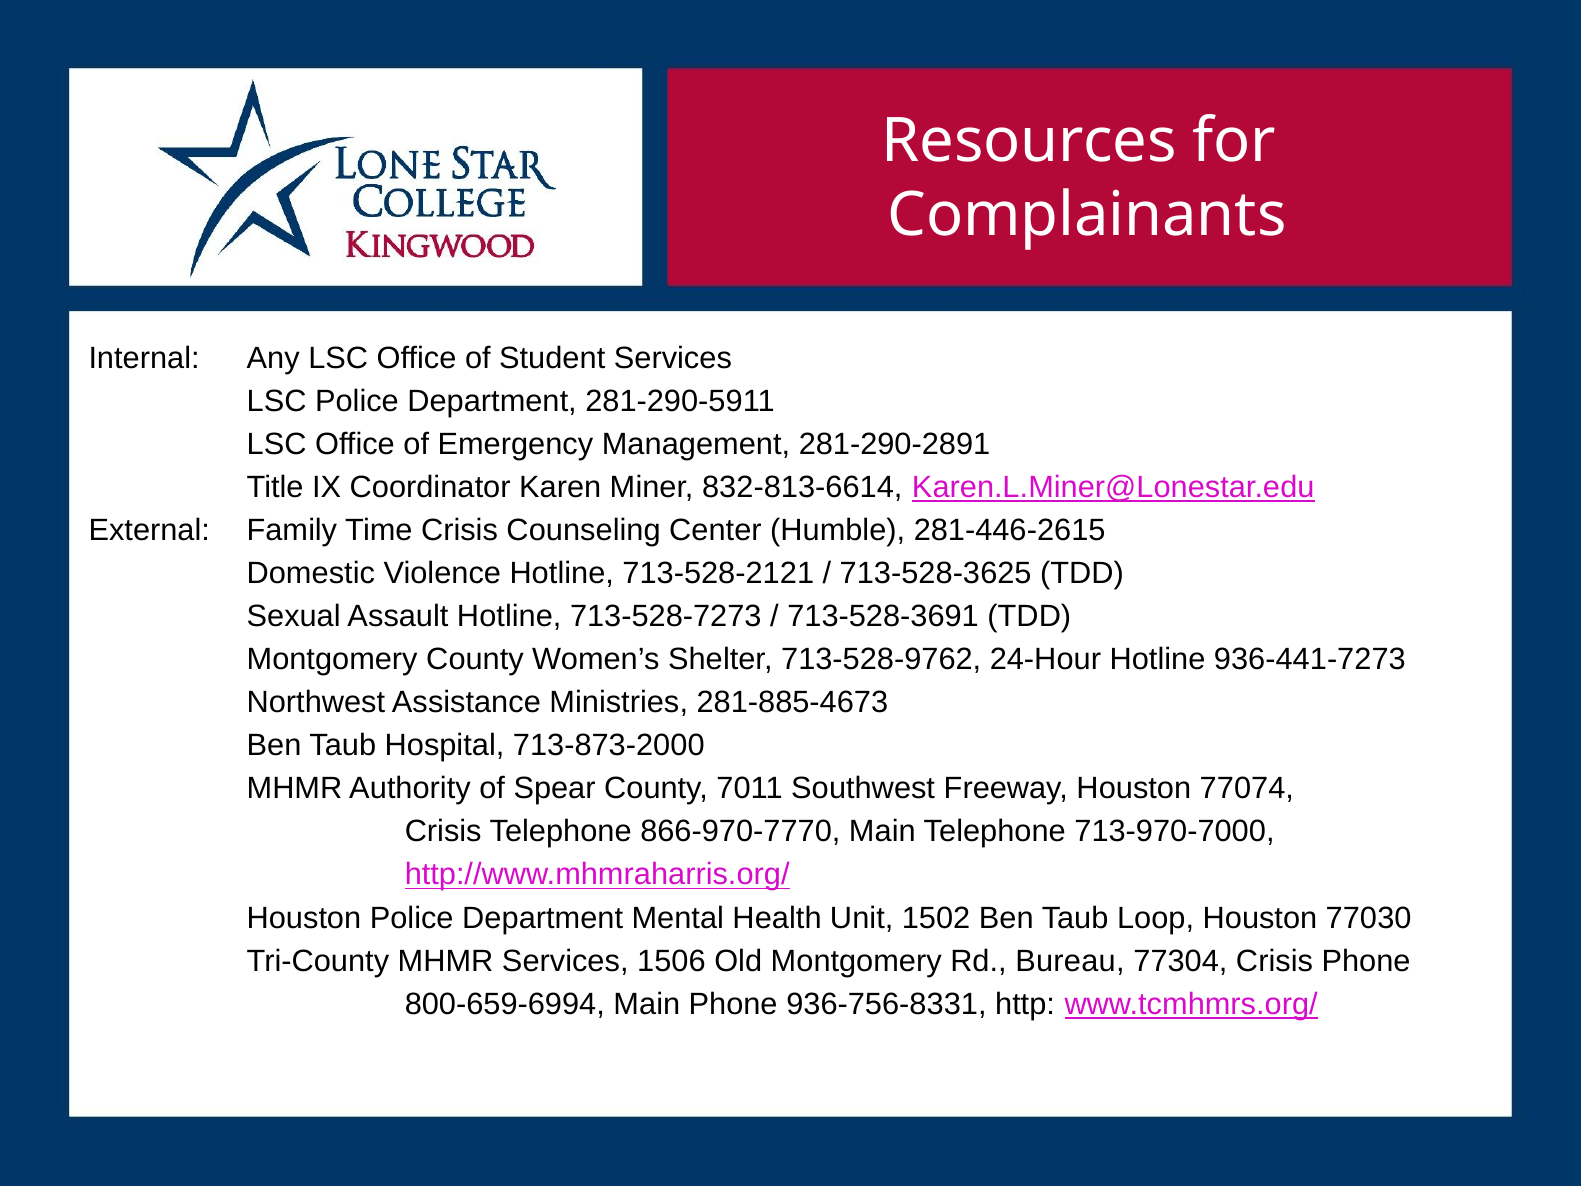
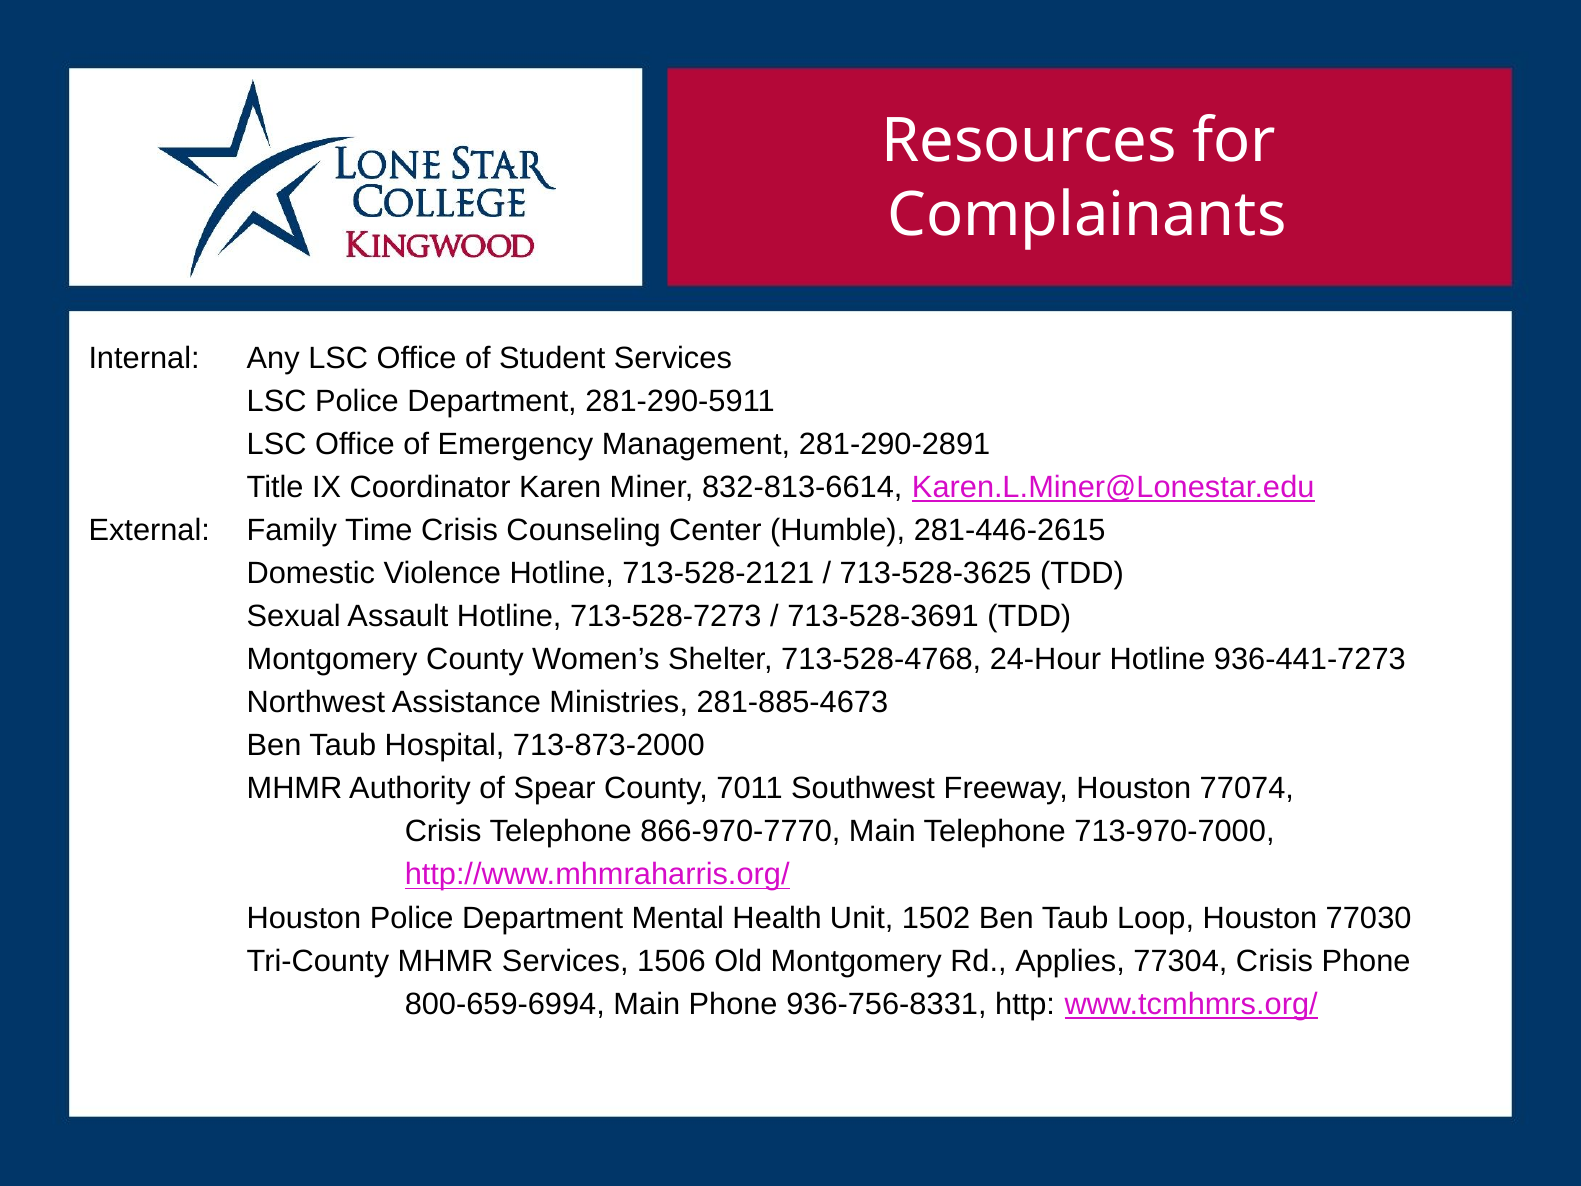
713-528-9762: 713-528-9762 -> 713-528-4768
Bureau: Bureau -> Applies
